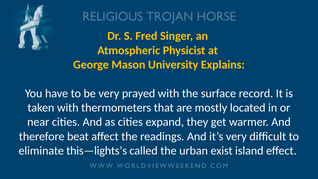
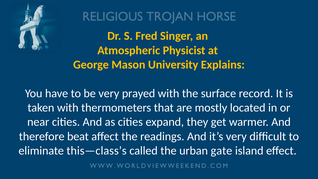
this—lights’s: this—lights’s -> this—class’s
exist: exist -> gate
